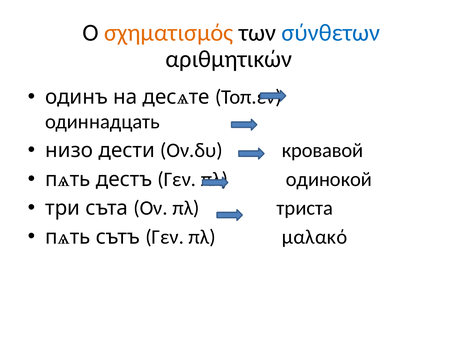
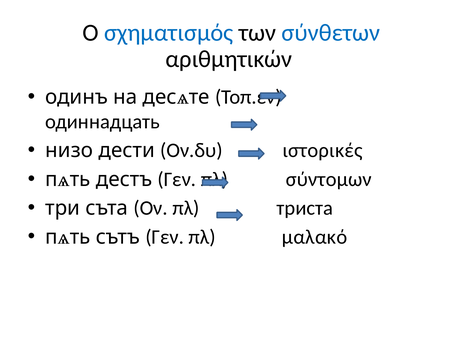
σχηματισμός colour: orange -> blue
кровавой: кровавой -> ιστορικές
одинокой: одинокой -> σύντομων
